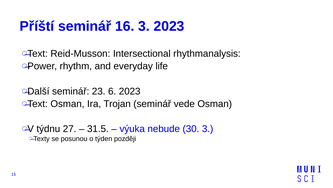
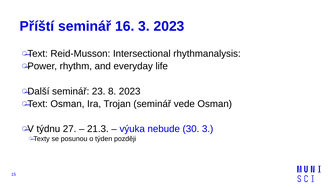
6: 6 -> 8
31.5: 31.5 -> 21.3
